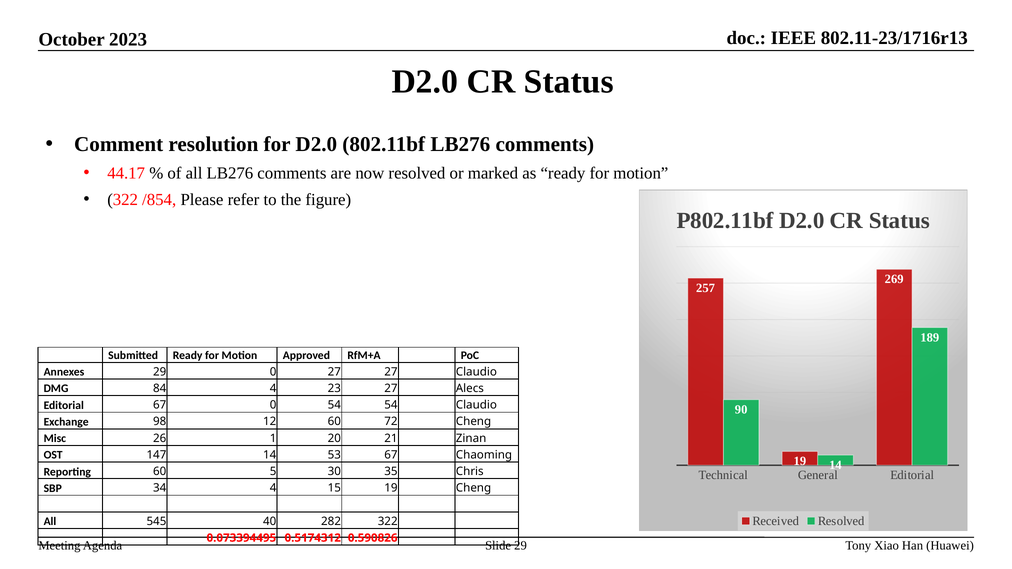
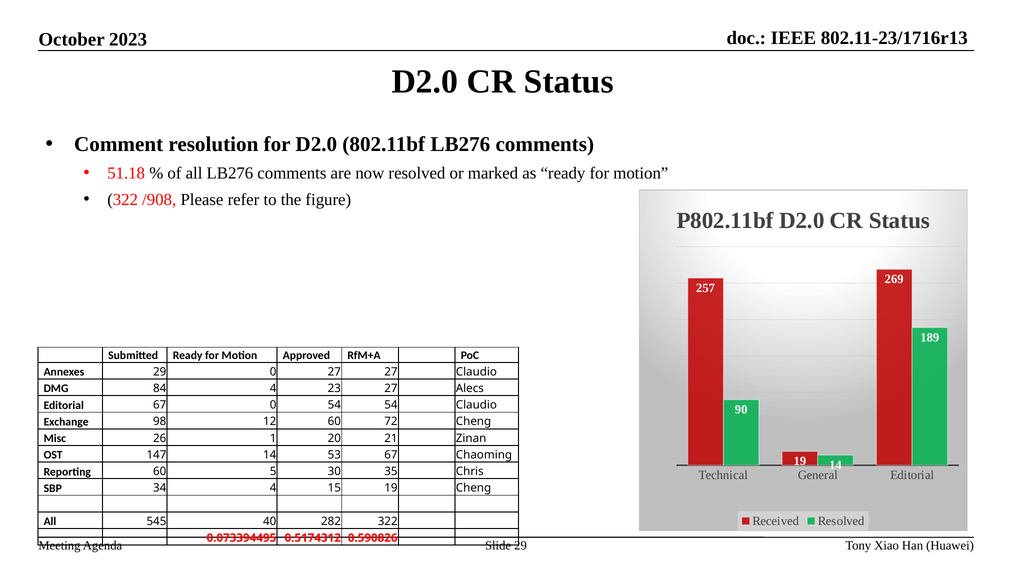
44.17: 44.17 -> 51.18
/854: /854 -> /908
